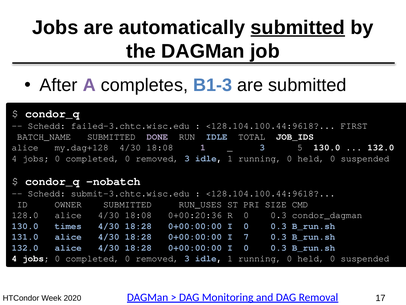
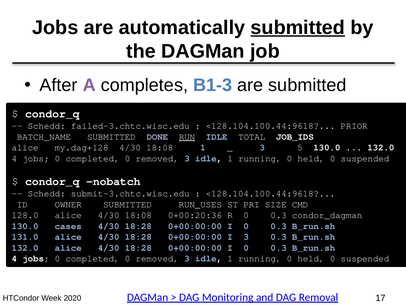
FIRST: FIRST -> PRIOR
RUN underline: none -> present
times: times -> cases
I 7: 7 -> 3
